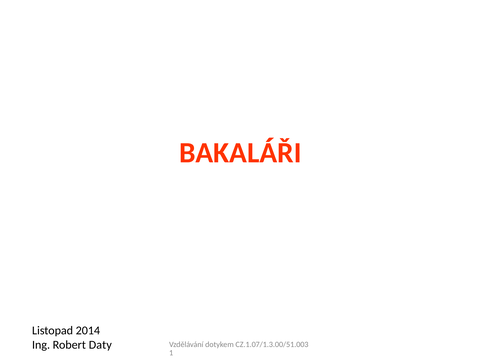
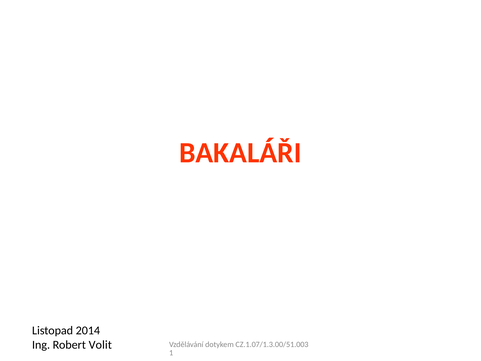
Daty: Daty -> Volit
